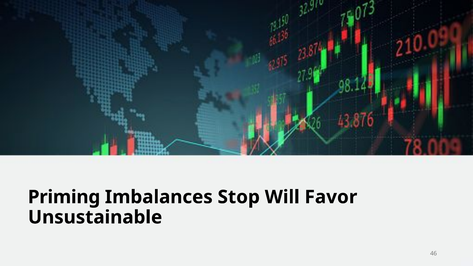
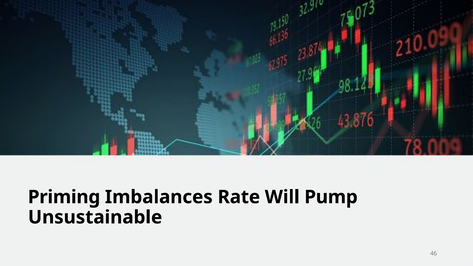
Stop: Stop -> Rate
Favor: Favor -> Pump
